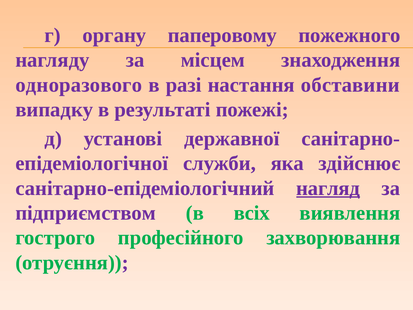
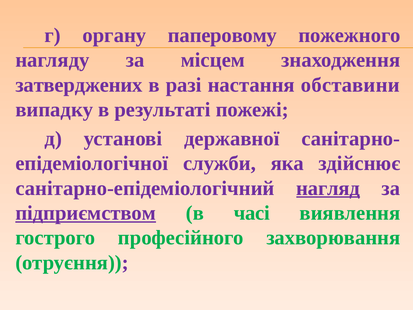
одноразового: одноразового -> затверджених
підприємством underline: none -> present
всіх: всіх -> часі
